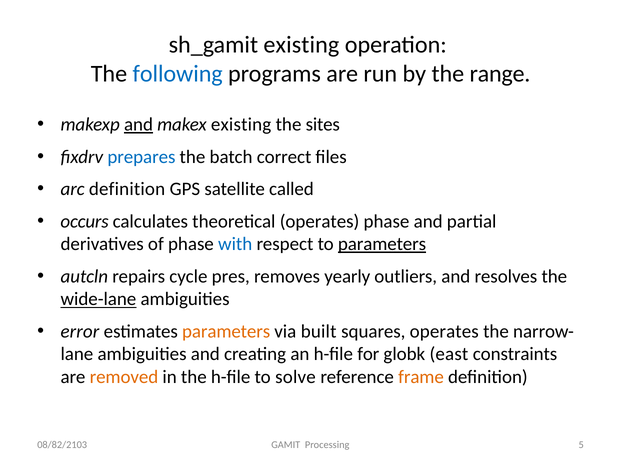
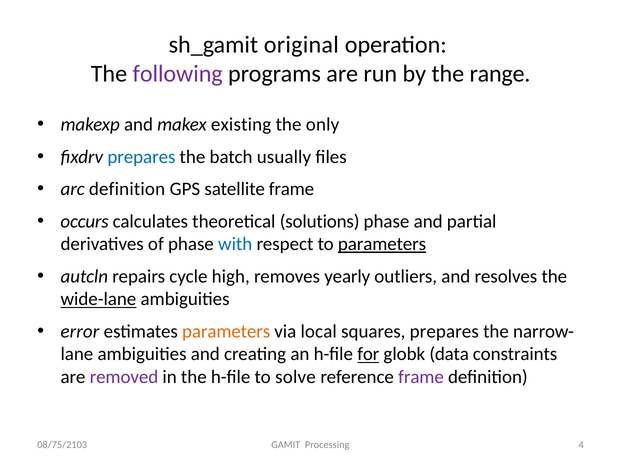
sh_gamit existing: existing -> original
following colour: blue -> purple
and at (138, 124) underline: present -> none
sites: sites -> only
correct: correct -> usually
satellite called: called -> frame
theoretical operates: operates -> solutions
pres: pres -> high
built: built -> local
squares operates: operates -> prepares
for underline: none -> present
east: east -> data
removed colour: orange -> purple
frame at (421, 377) colour: orange -> purple
08/82/2103: 08/82/2103 -> 08/75/2103
5: 5 -> 4
